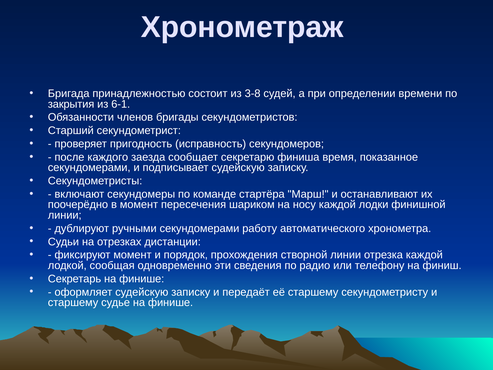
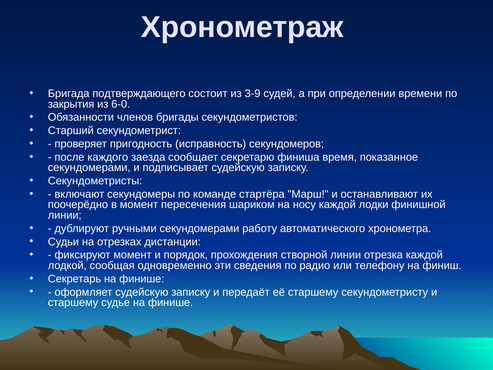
принадлежностью: принадлежностью -> подтверждающего
3-8: 3-8 -> 3-9
6-1: 6-1 -> 6-0
